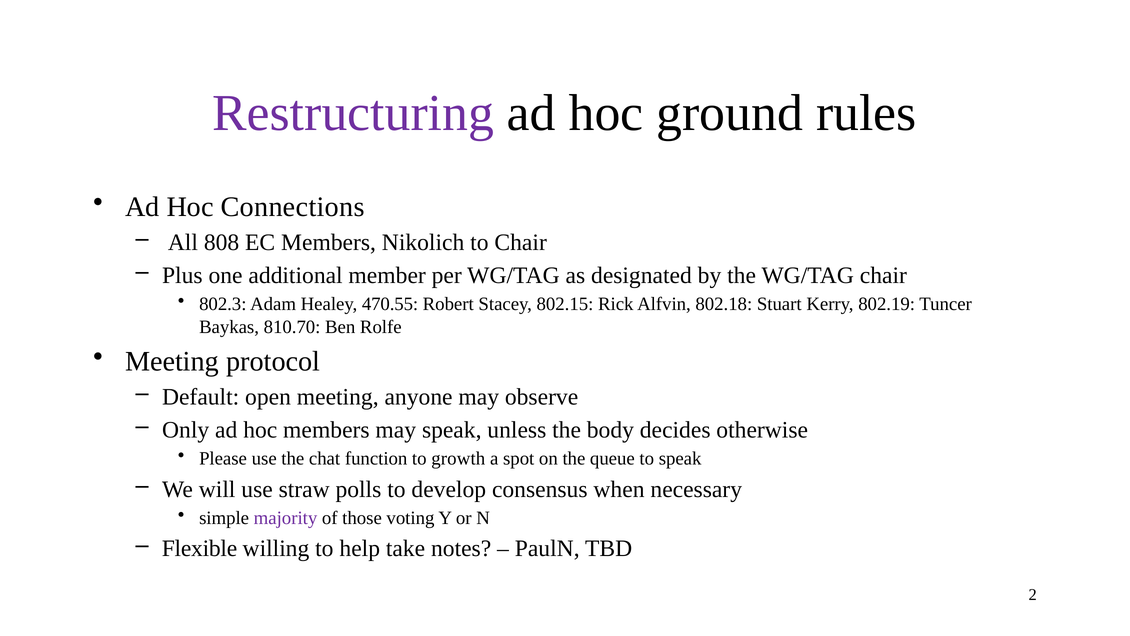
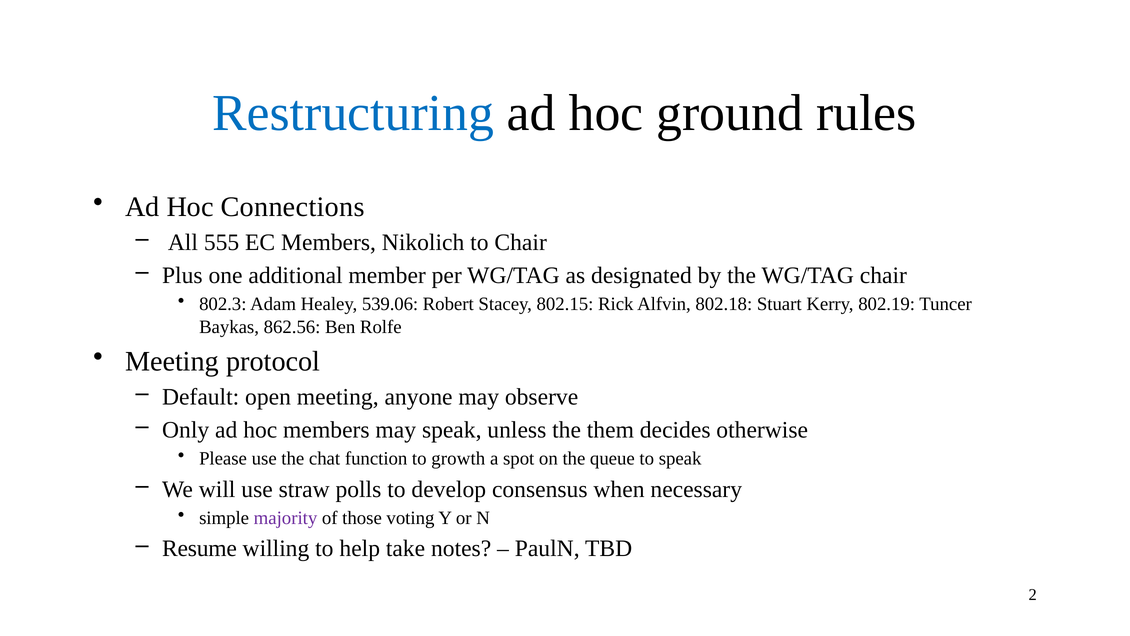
Restructuring colour: purple -> blue
808: 808 -> 555
470.55: 470.55 -> 539.06
810.70: 810.70 -> 862.56
body: body -> them
Flexible: Flexible -> Resume
